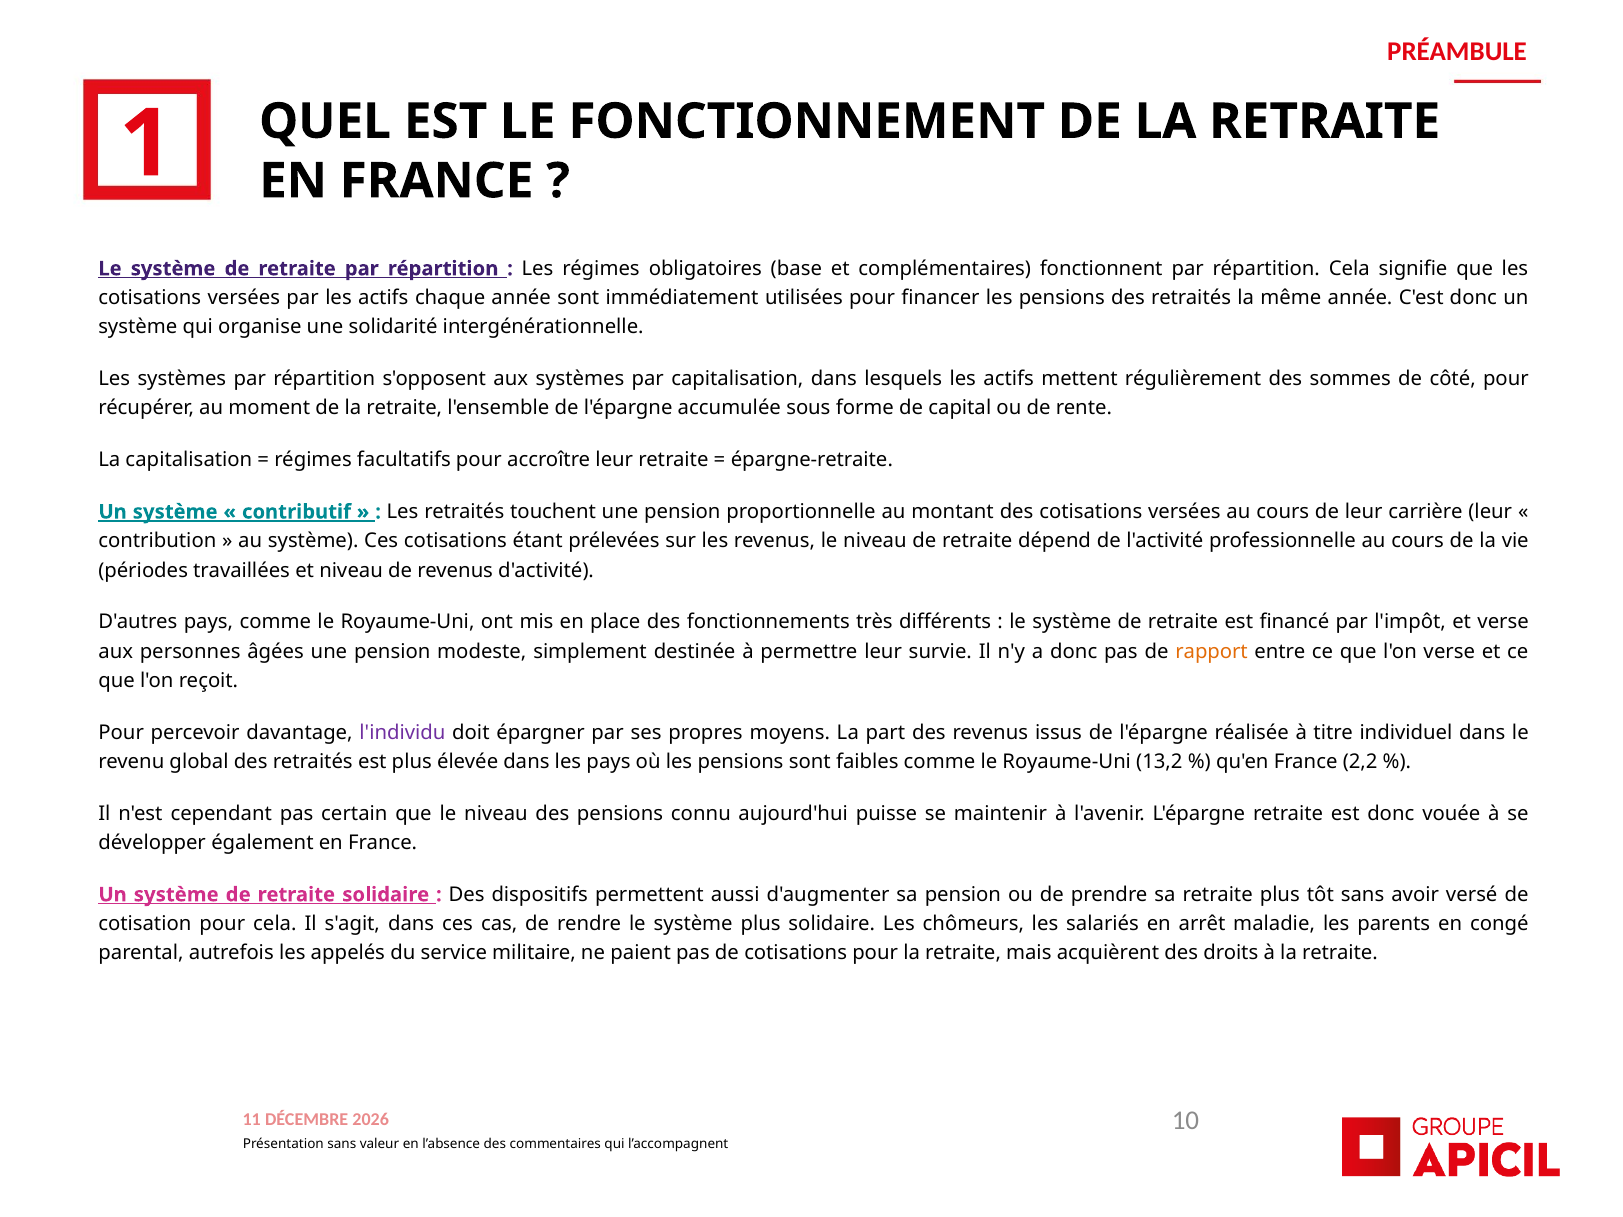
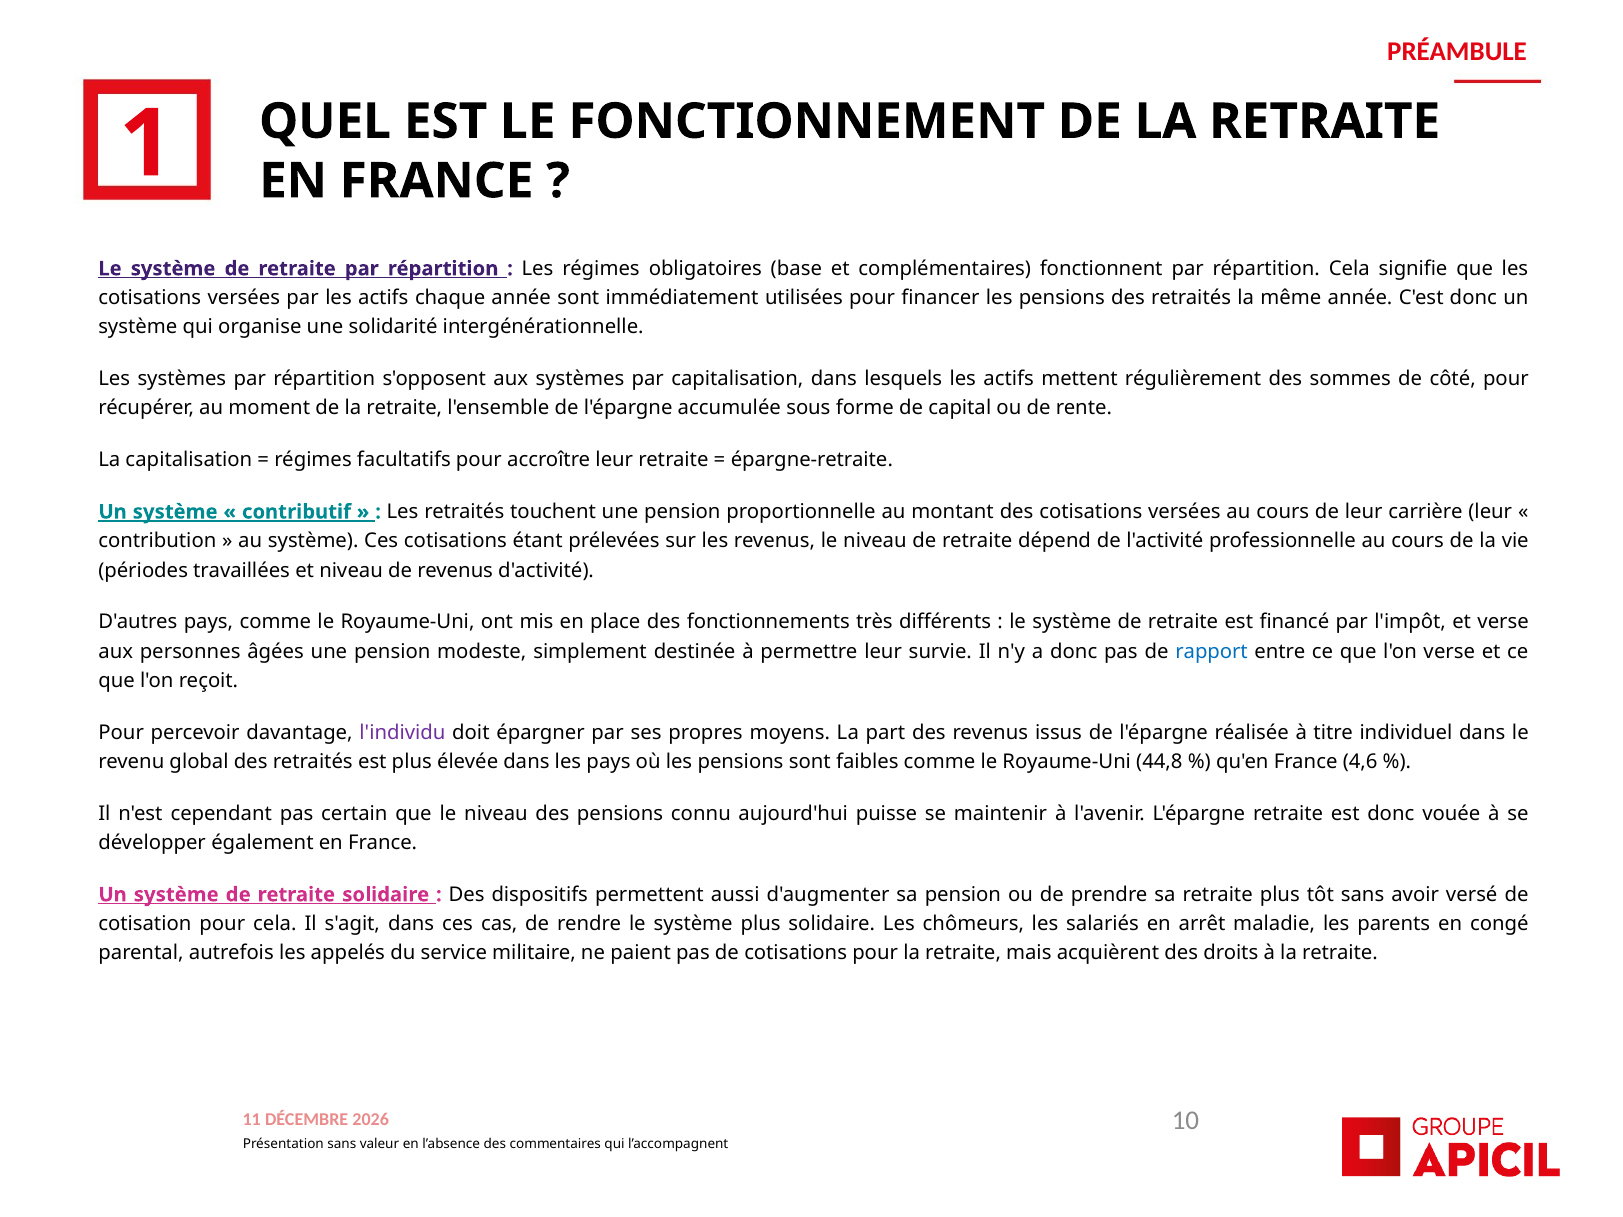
rapport colour: orange -> blue
13,2: 13,2 -> 44,8
2,2: 2,2 -> 4,6
